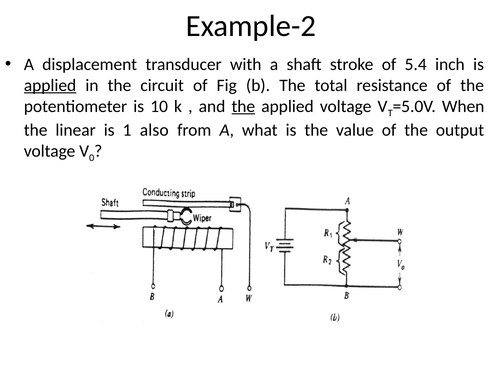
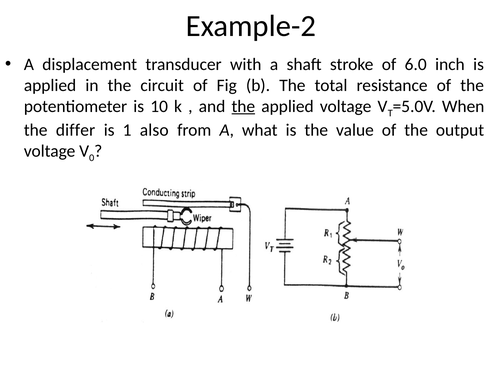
5.4: 5.4 -> 6.0
applied at (50, 85) underline: present -> none
linear: linear -> differ
